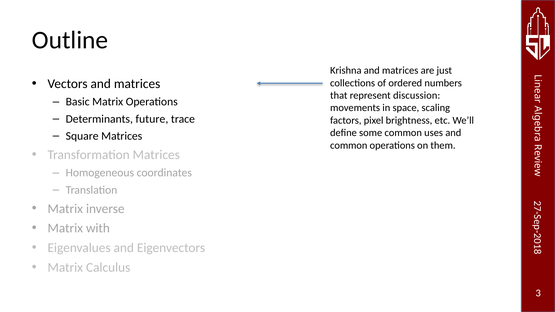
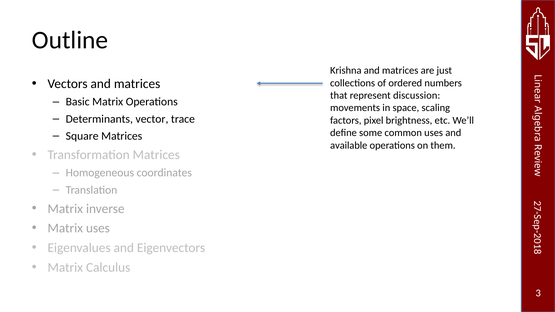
future: future -> vector
common at (349, 145): common -> available
Matrix with: with -> uses
